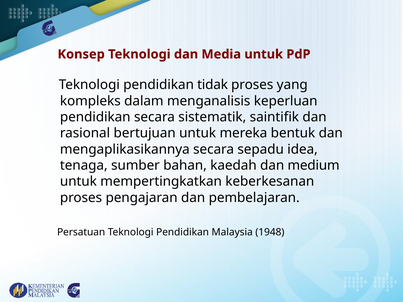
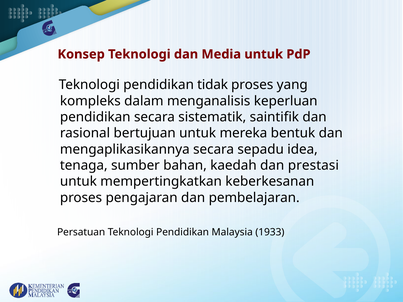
medium: medium -> prestasi
1948: 1948 -> 1933
